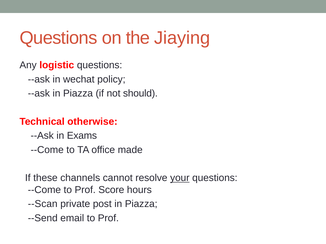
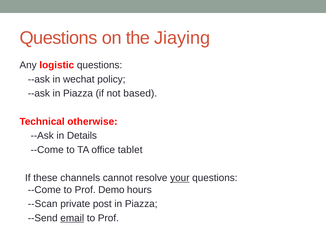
should: should -> based
Exams: Exams -> Details
made: made -> tablet
Score: Score -> Demo
email underline: none -> present
